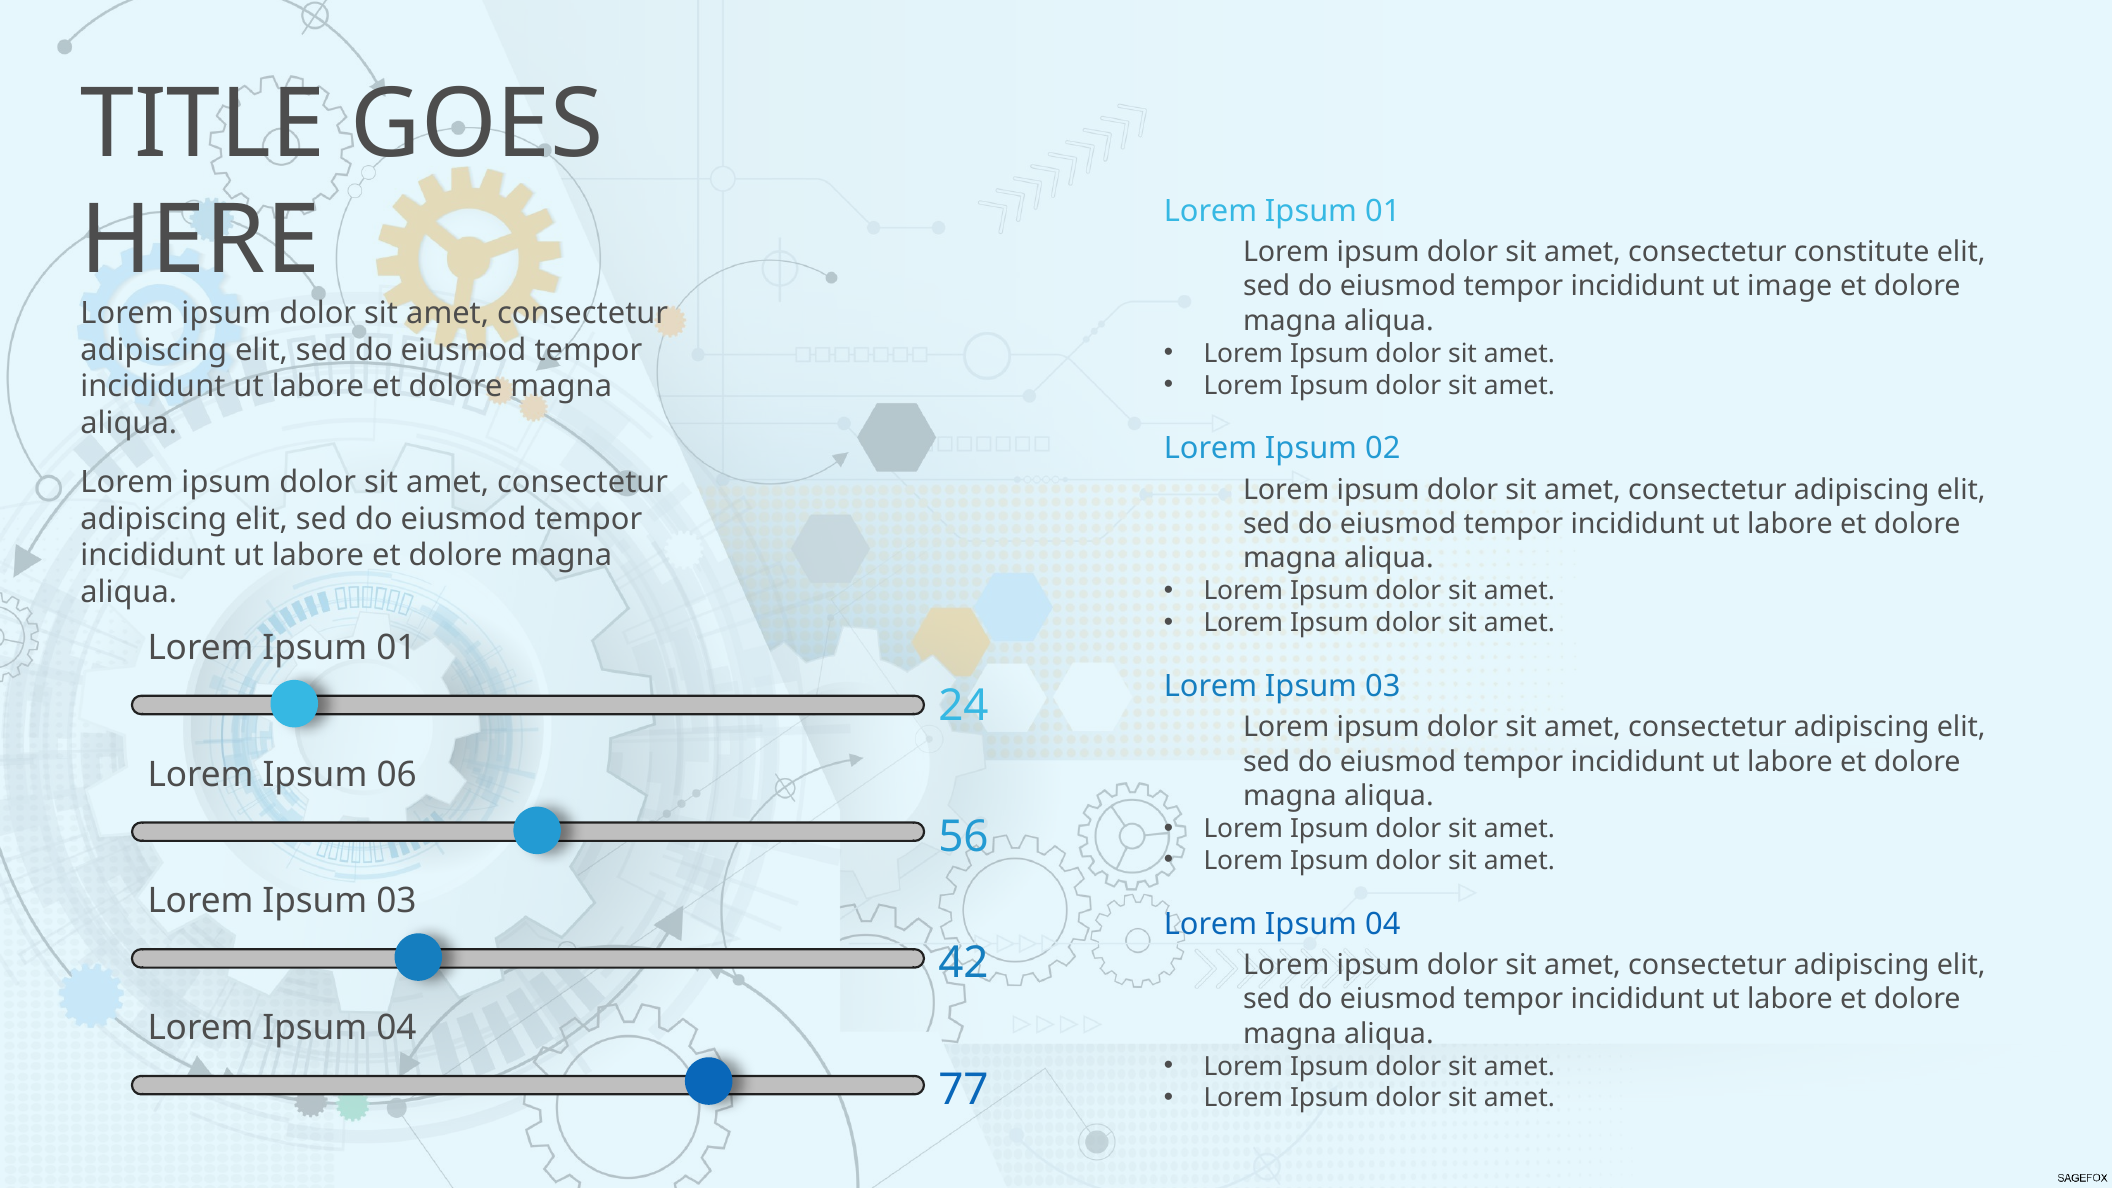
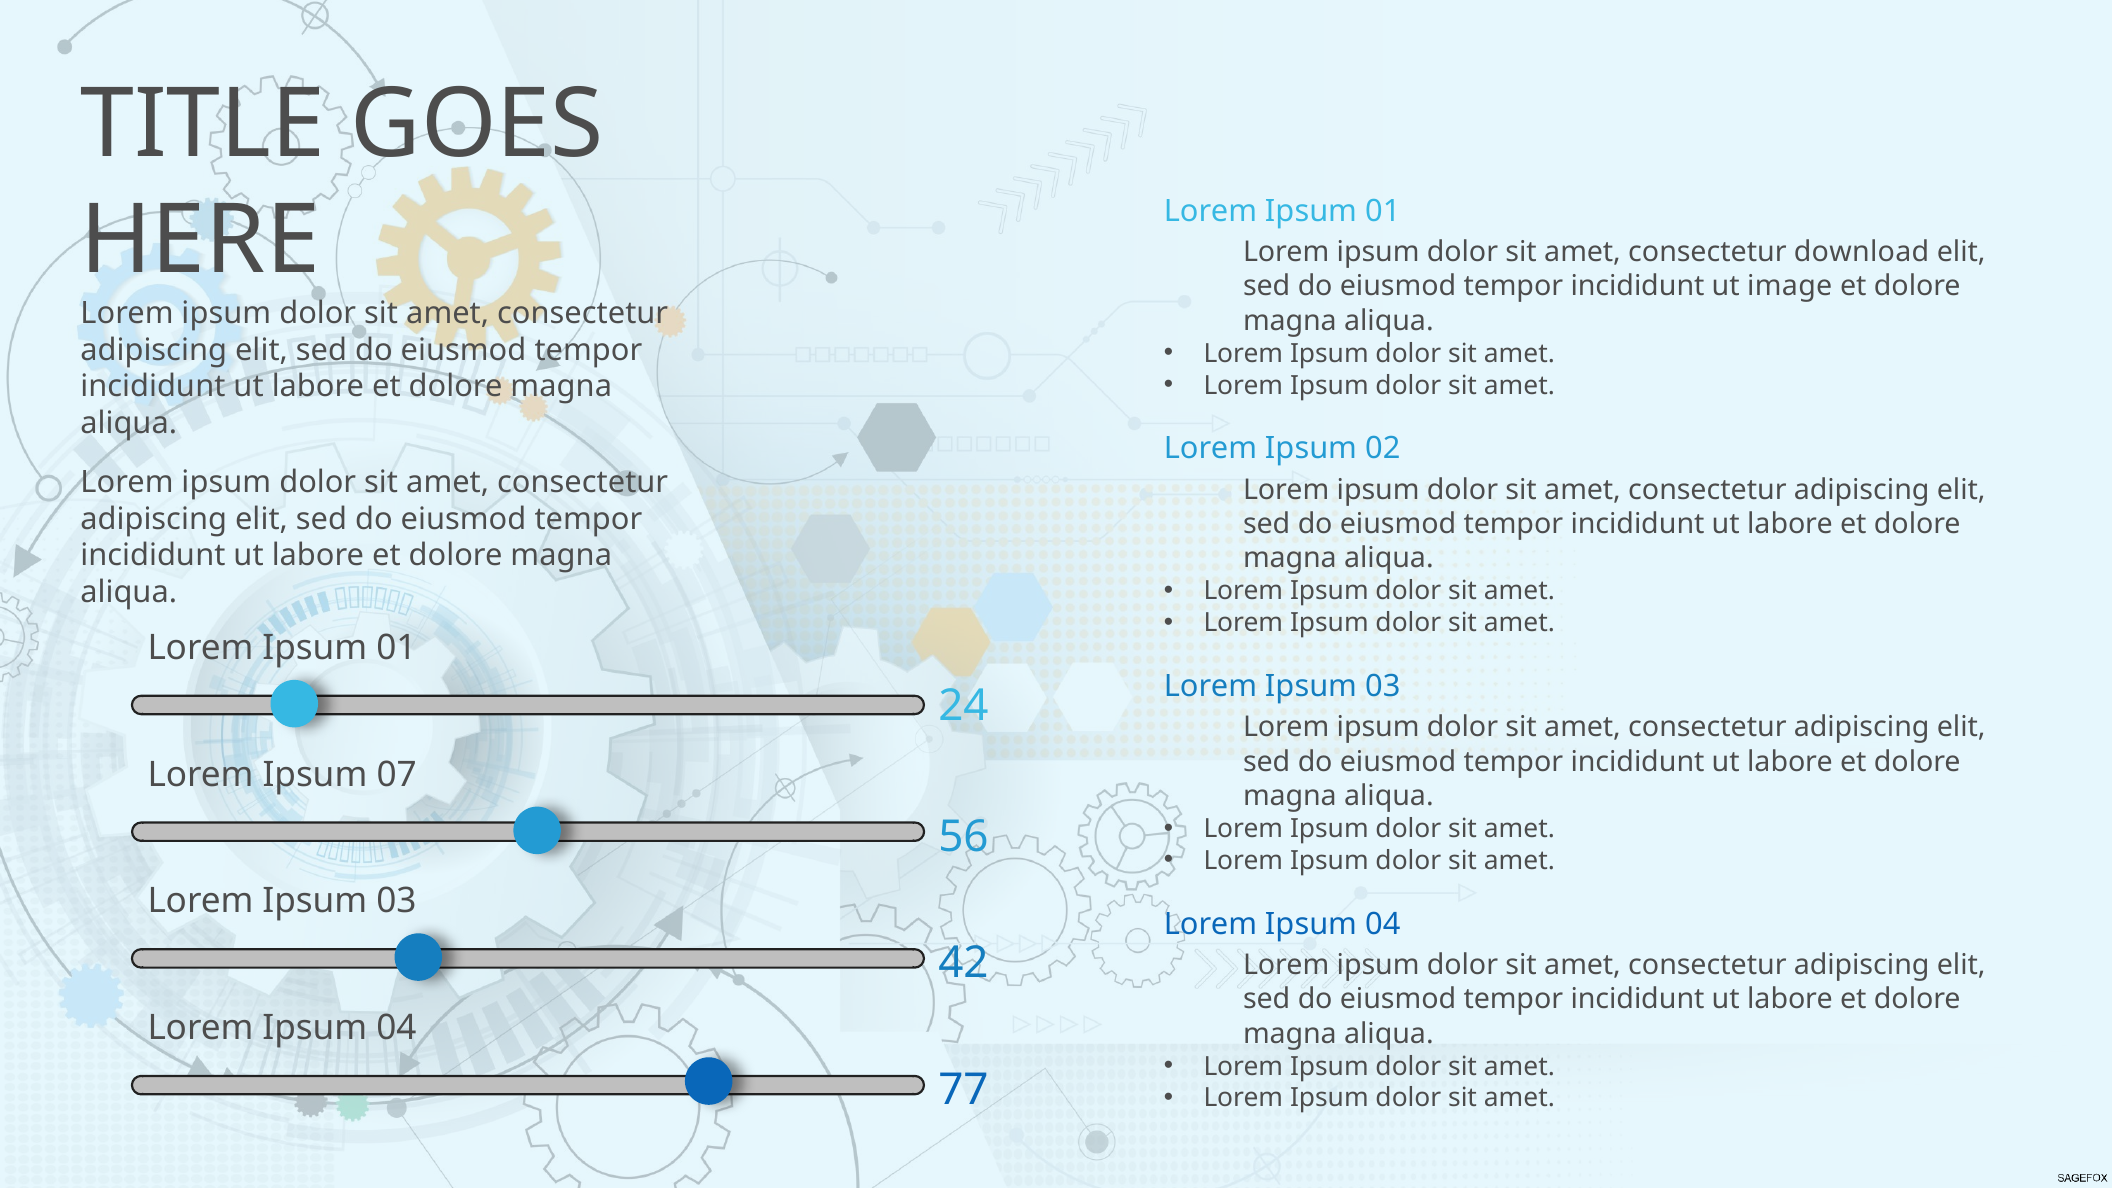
constitute: constitute -> download
06: 06 -> 07
